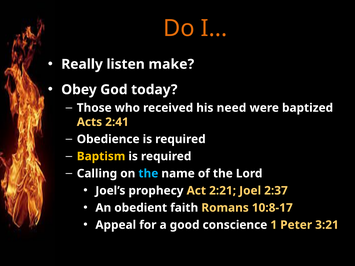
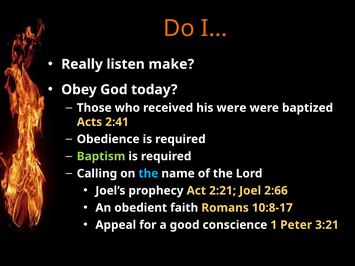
his need: need -> were
Baptism colour: yellow -> light green
2:37: 2:37 -> 2:66
